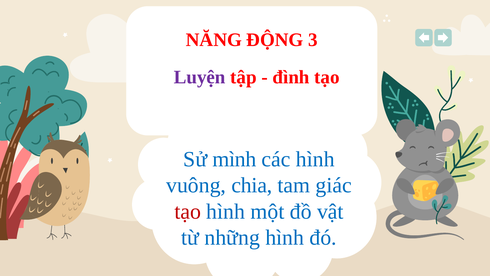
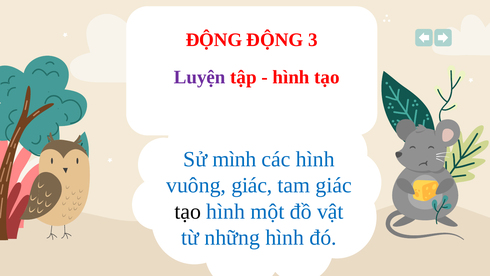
NĂNG at (214, 40): NĂNG -> ĐỘNG
đình at (291, 77): đình -> hình
vuông chia: chia -> giác
tạo at (188, 211) colour: red -> black
